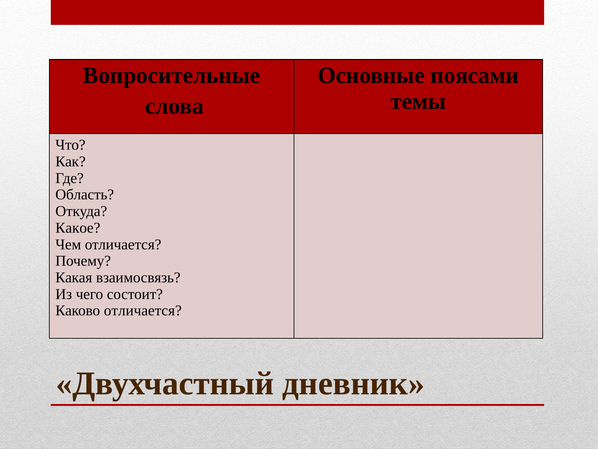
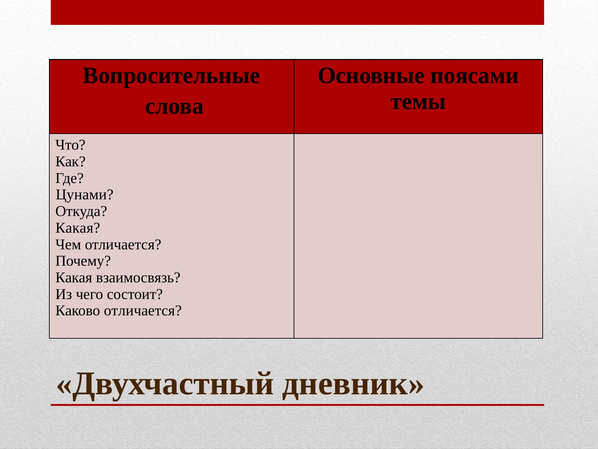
Область: Область -> Цунами
Какое at (78, 228): Какое -> Какая
